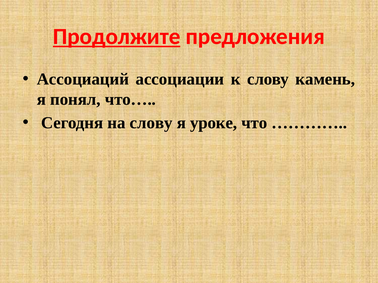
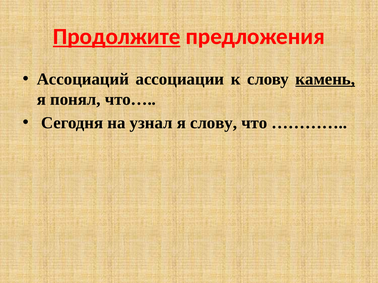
камень underline: none -> present
на слову: слову -> узнал
я уроке: уроке -> слову
